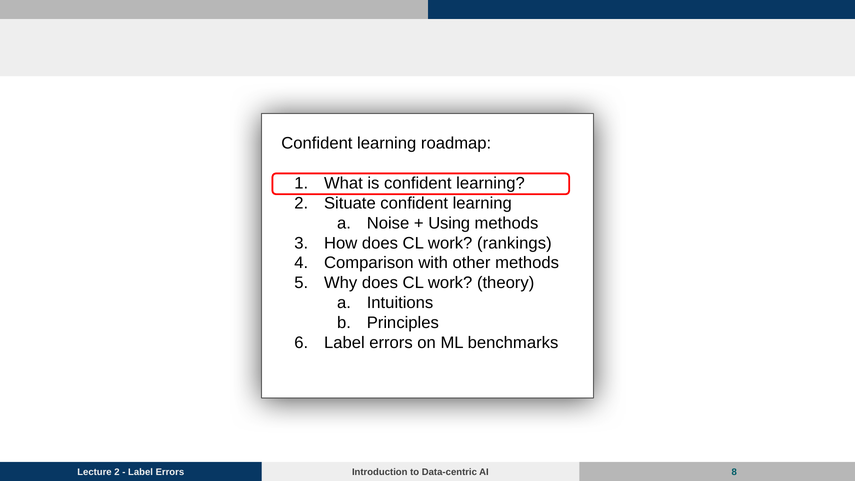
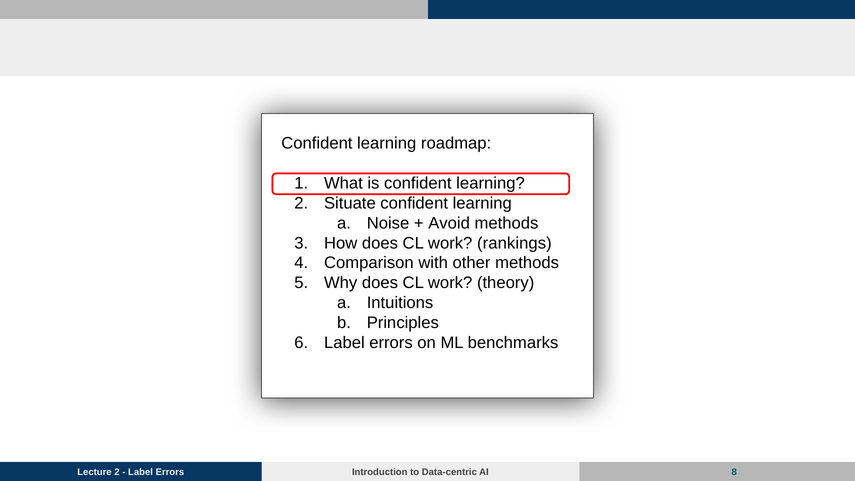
Using: Using -> Avoid
